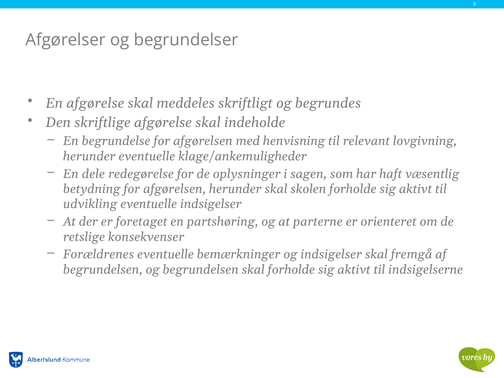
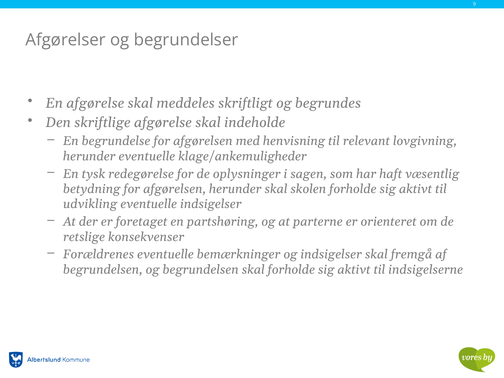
dele: dele -> tysk
